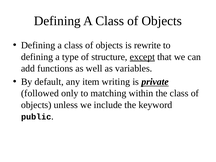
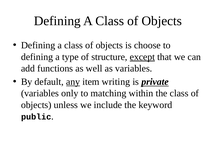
rewrite: rewrite -> choose
any underline: none -> present
followed at (40, 93): followed -> variables
